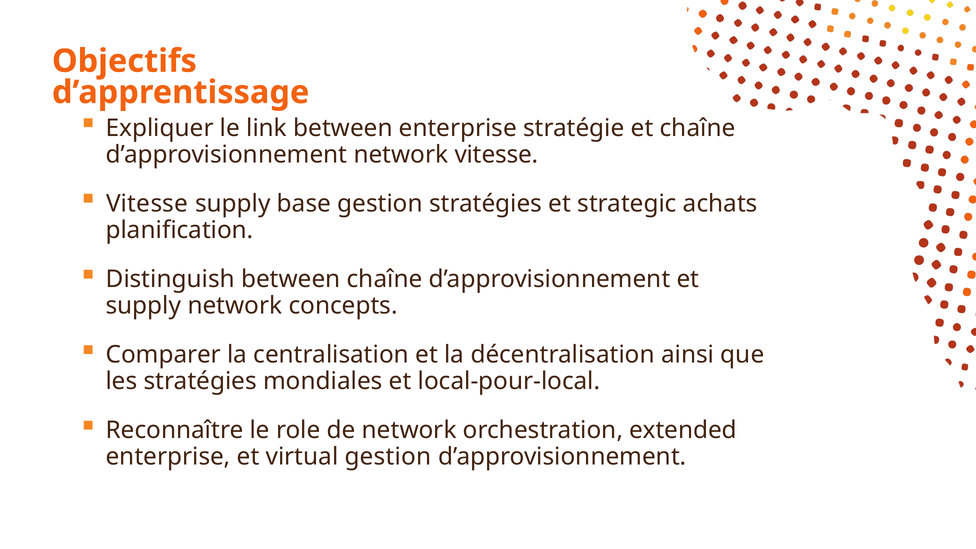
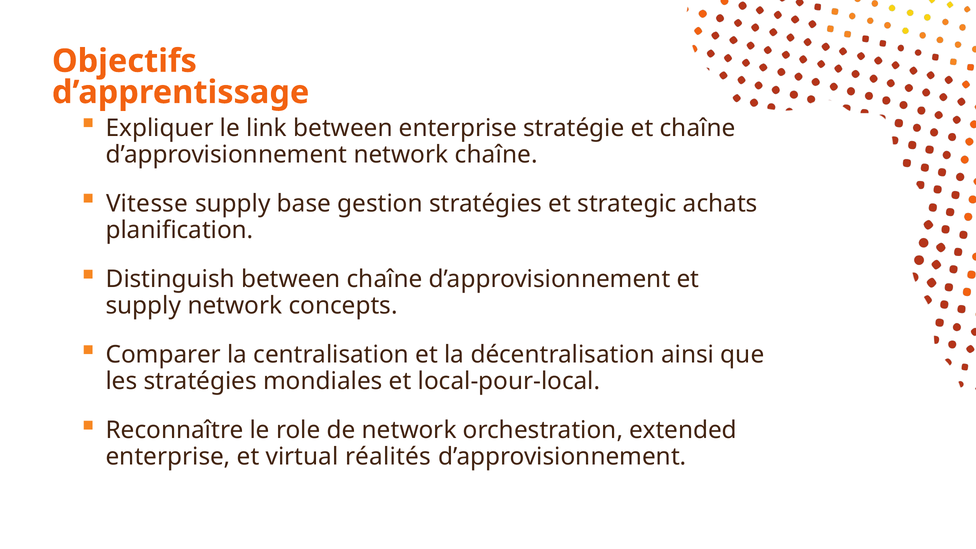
network vitesse: vitesse -> chaîne
virtual gestion: gestion -> réalités
